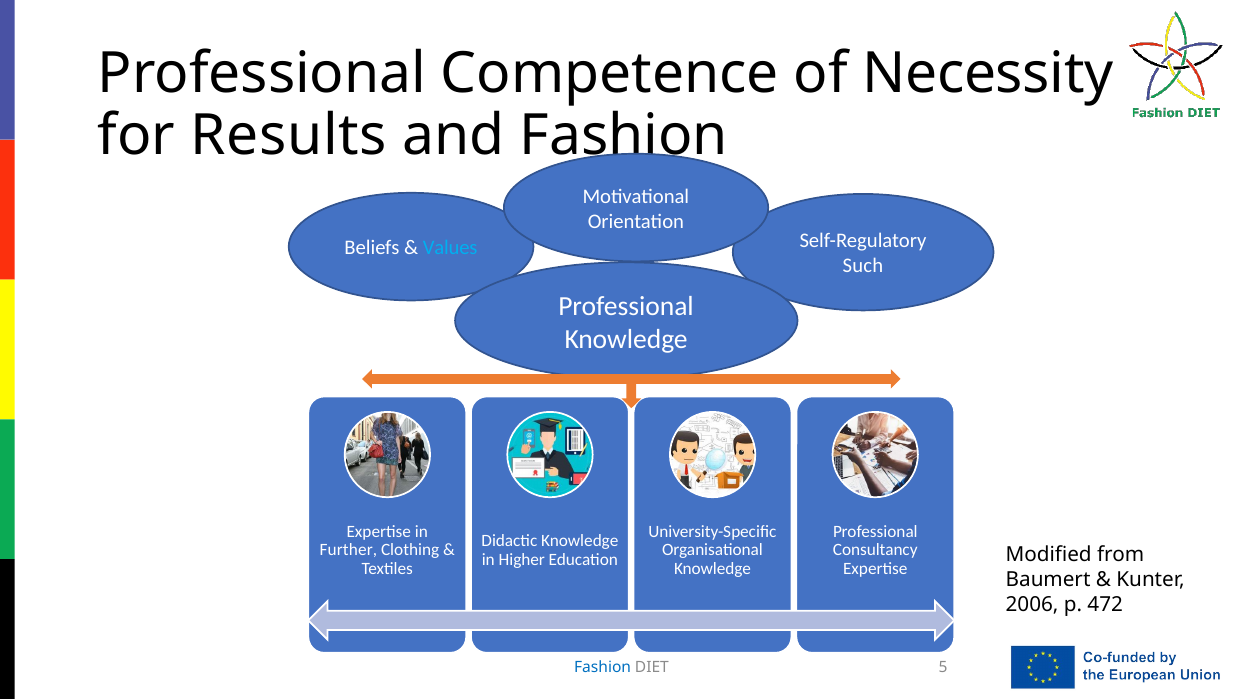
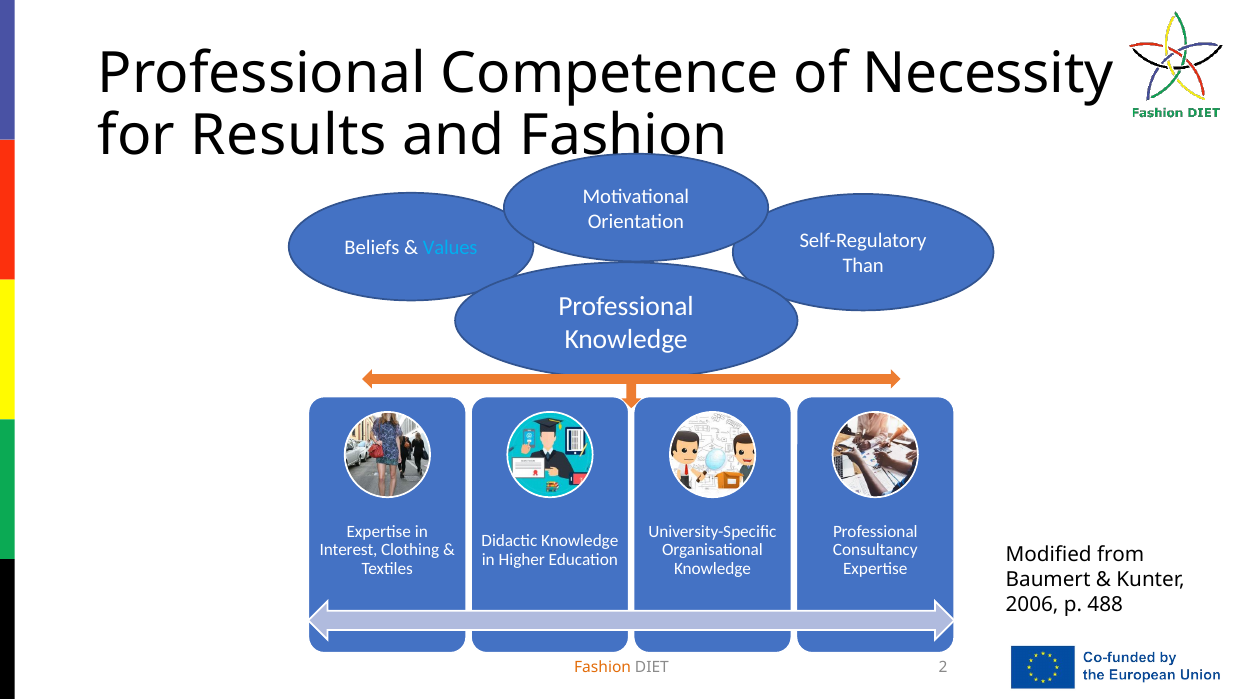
Such: Such -> Than
Further: Further -> Interest
472: 472 -> 488
Fashion at (603, 668) colour: blue -> orange
5: 5 -> 2
